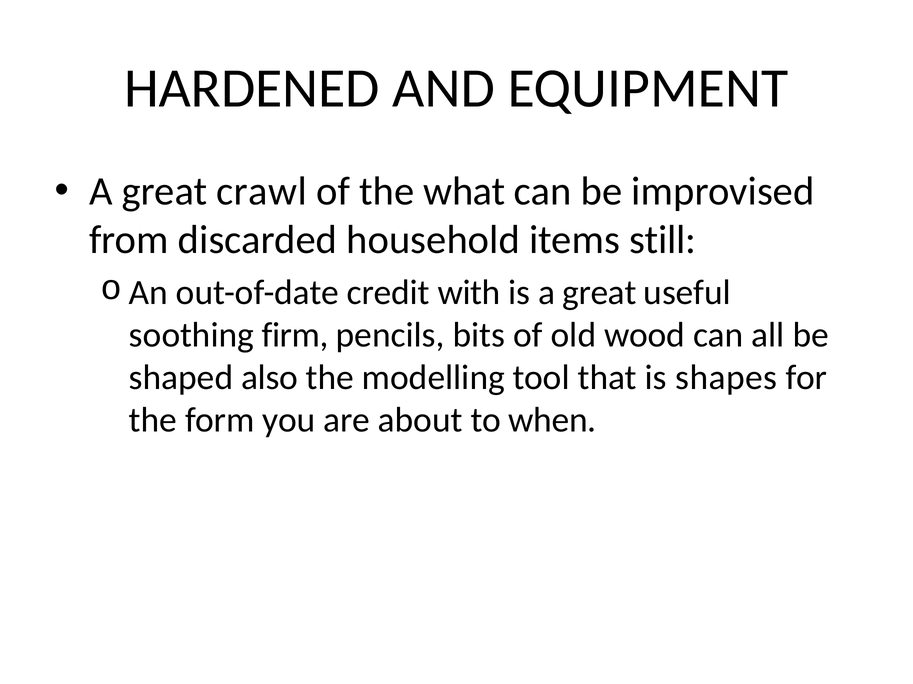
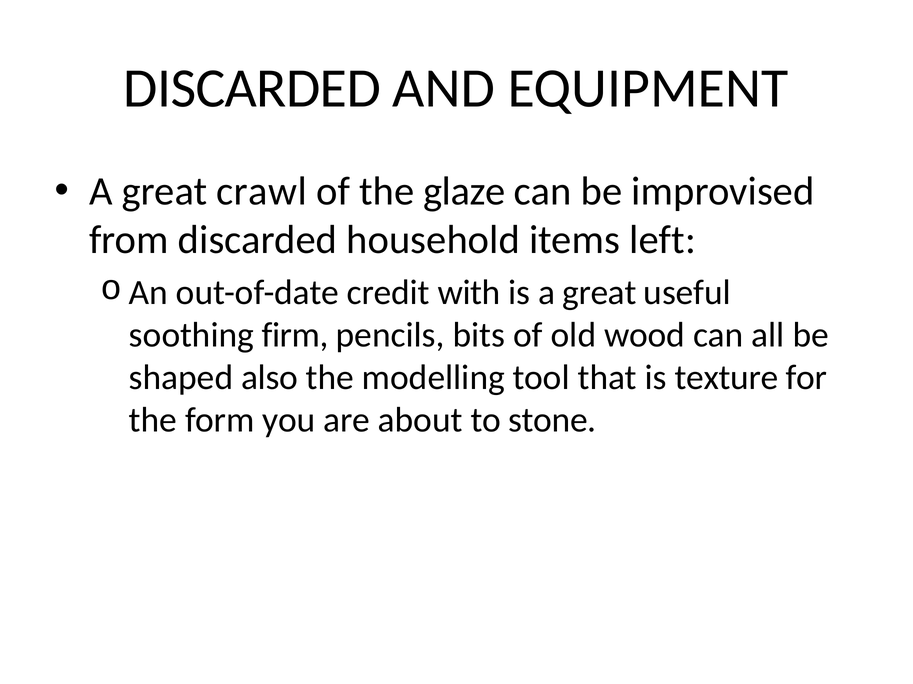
HARDENED at (252, 88): HARDENED -> DISCARDED
what: what -> glaze
still: still -> left
shapes: shapes -> texture
when: when -> stone
